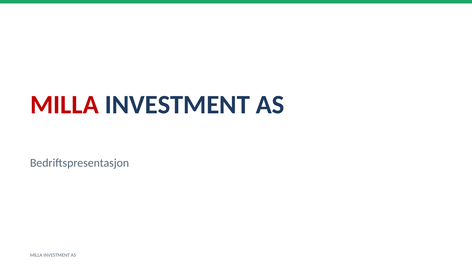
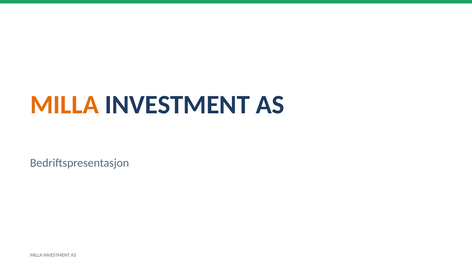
MILLA at (64, 105) colour: red -> orange
